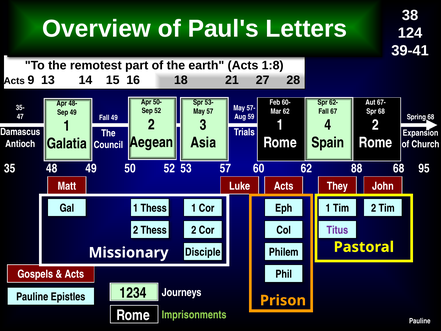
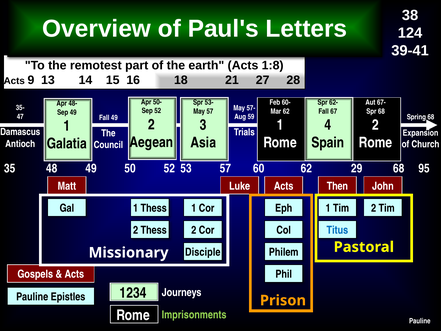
88: 88 -> 29
They: They -> Then
Titus colour: purple -> blue
